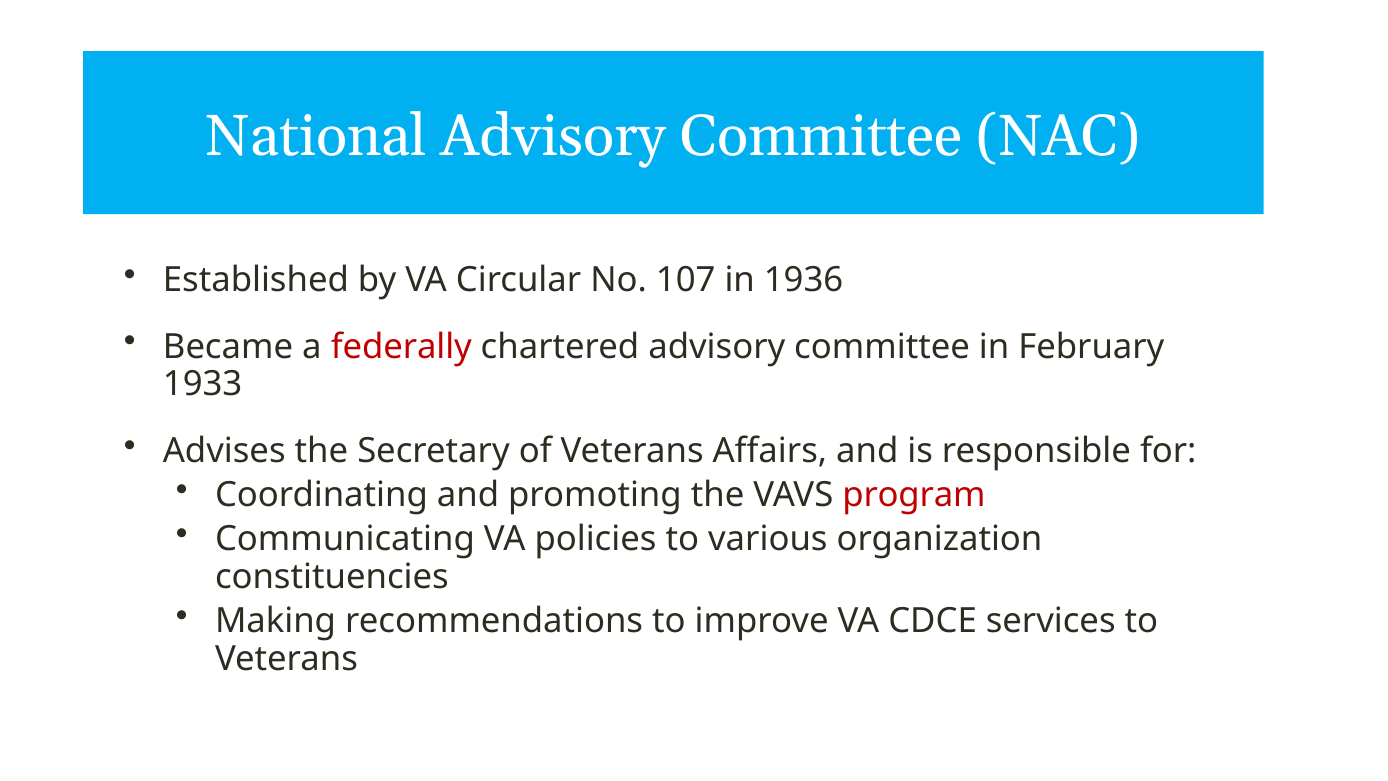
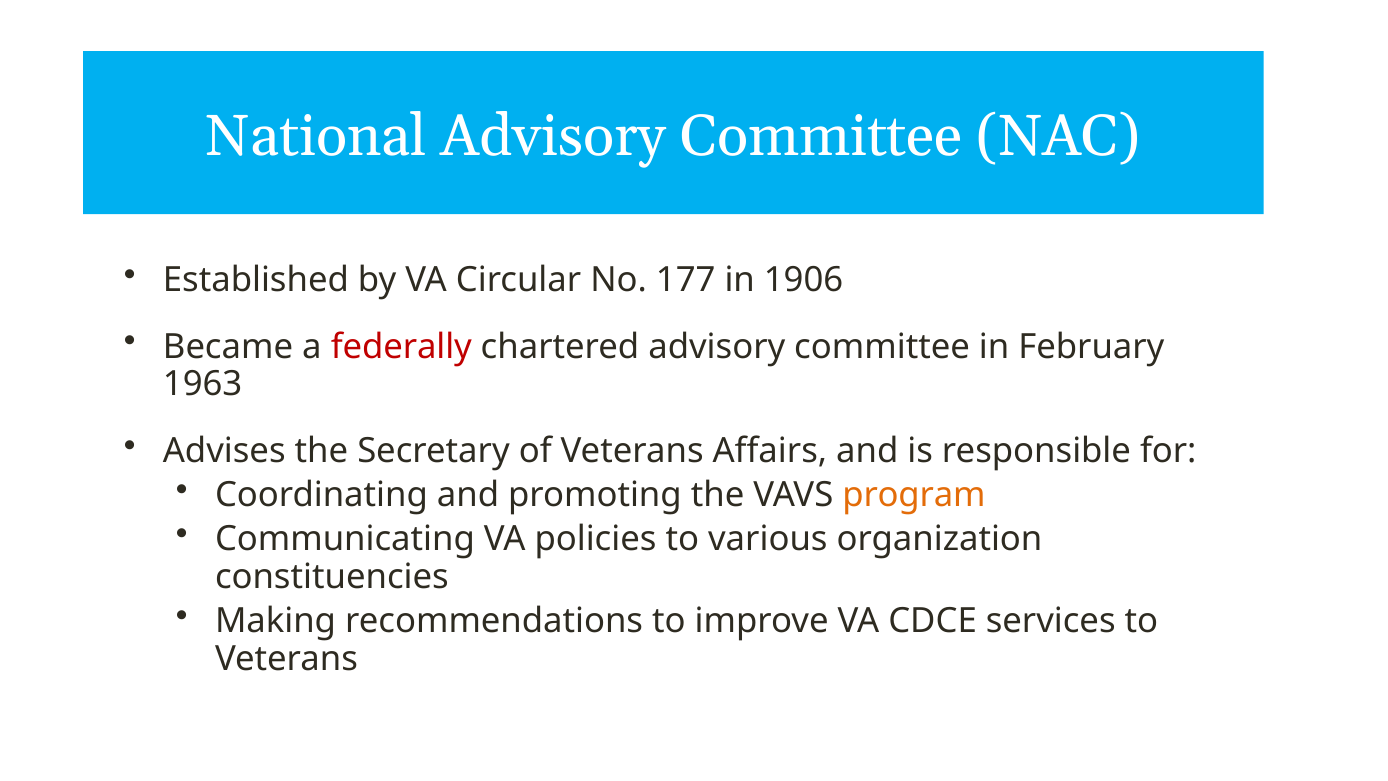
107: 107 -> 177
1936: 1936 -> 1906
1933: 1933 -> 1963
program colour: red -> orange
